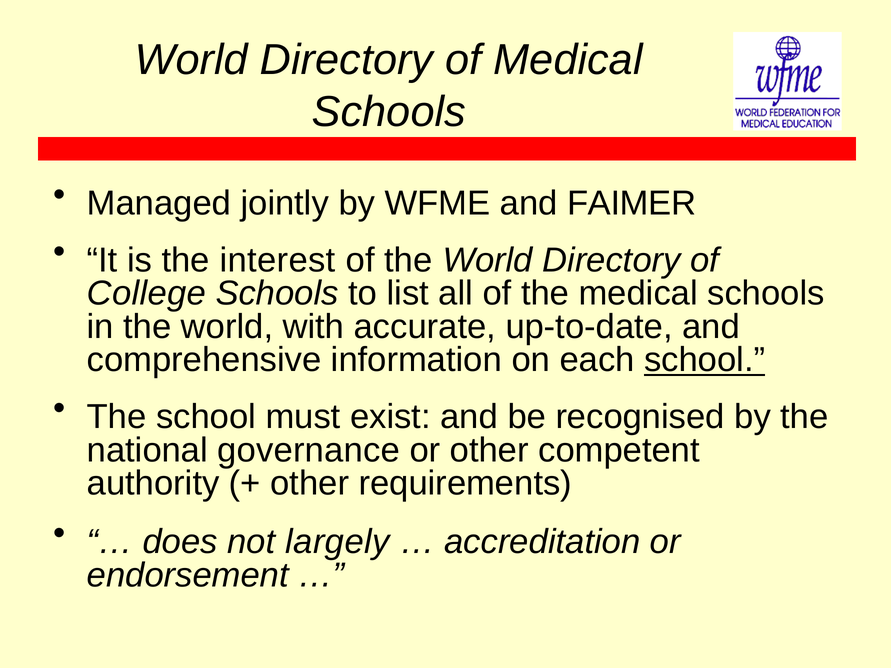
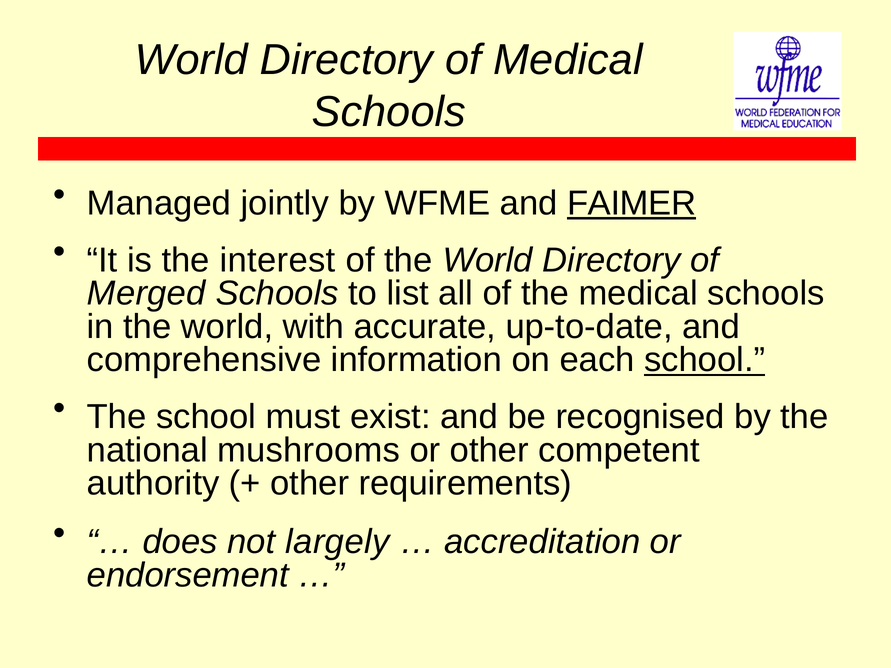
FAIMER underline: none -> present
College: College -> Merged
governance: governance -> mushrooms
